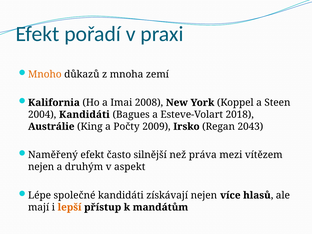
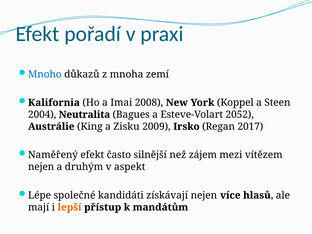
Mnoho colour: orange -> blue
2004 Kandidáti: Kandidáti -> Neutralita
2018: 2018 -> 2052
Počty: Počty -> Zisku
2043: 2043 -> 2017
práva: práva -> zájem
